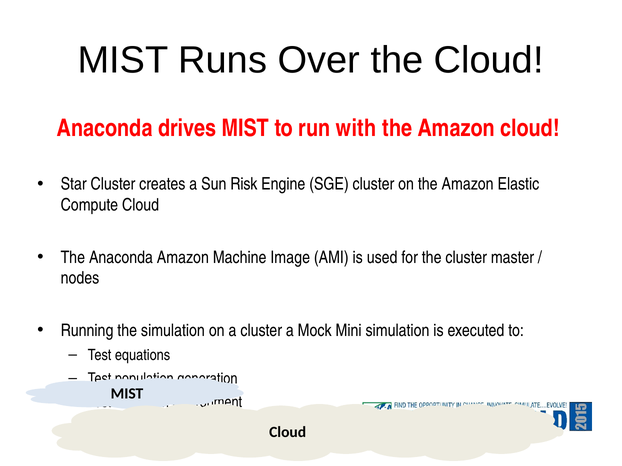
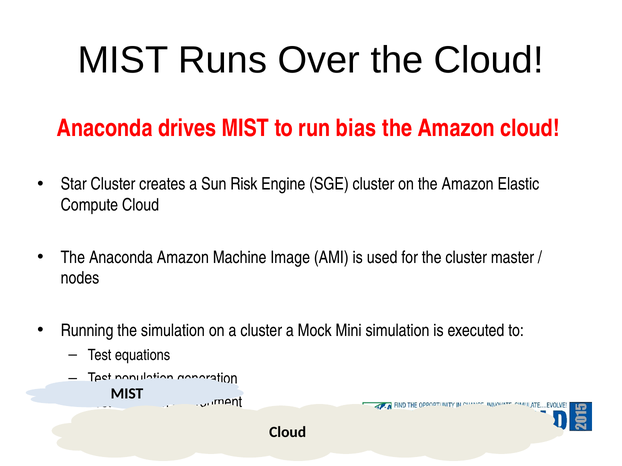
with: with -> bias
